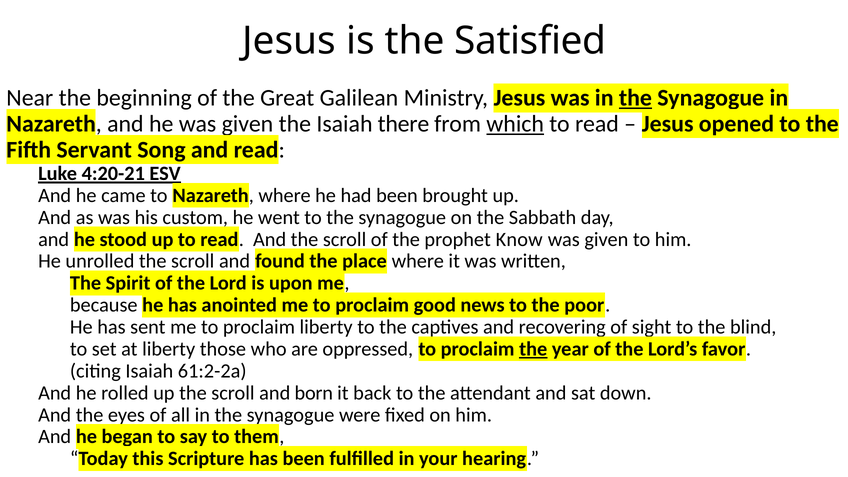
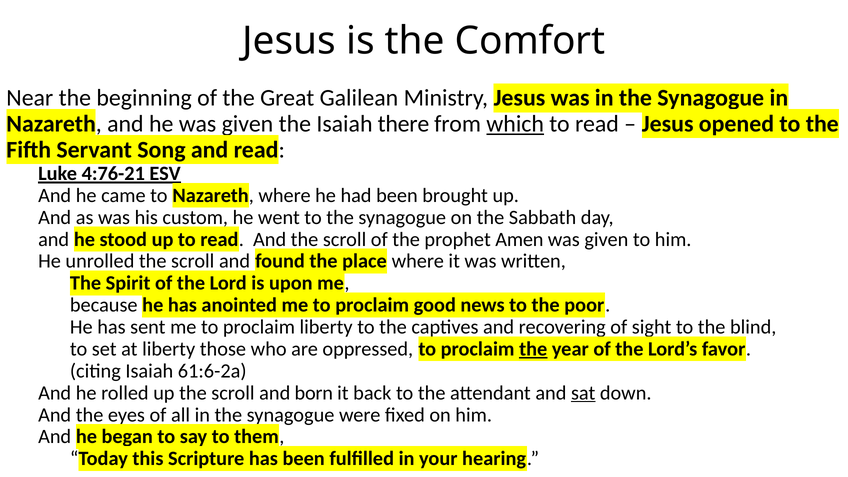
Satisfied: Satisfied -> Comfort
the at (635, 98) underline: present -> none
4:20-21: 4:20-21 -> 4:76-21
Know: Know -> Amen
61:2-2a: 61:2-2a -> 61:6-2a
sat underline: none -> present
